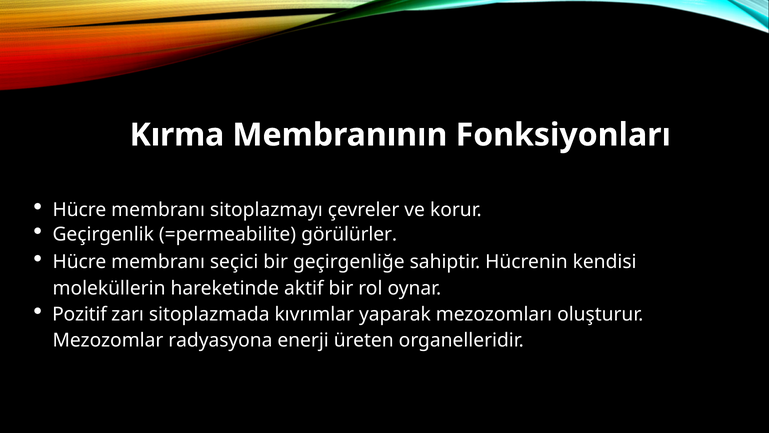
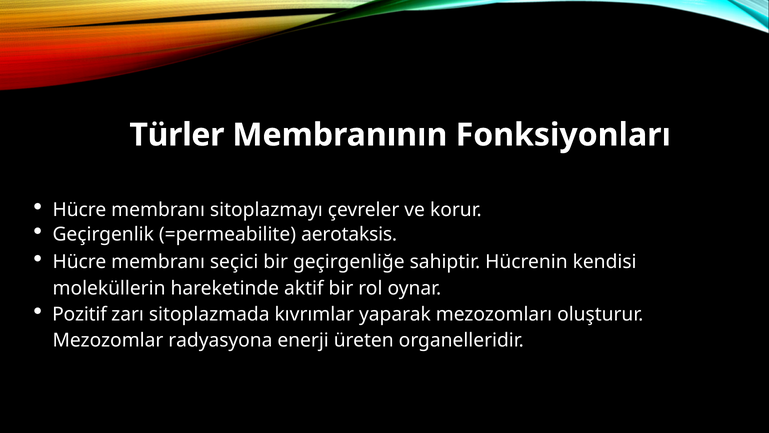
Kırma: Kırma -> Türler
görülürler: görülürler -> aerotaksis
